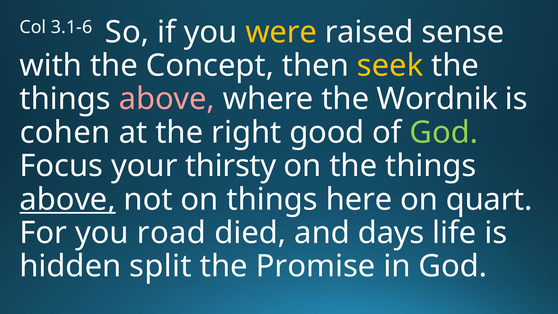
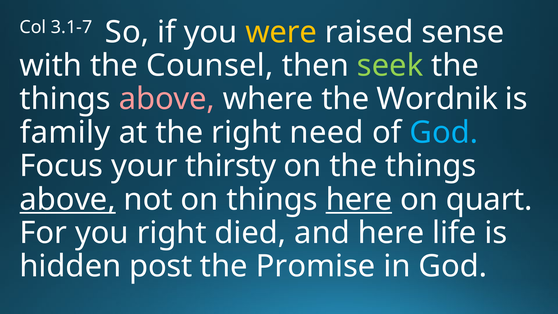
3.1-6: 3.1-6 -> 3.1-7
Concept: Concept -> Counsel
seek colour: yellow -> light green
cohen: cohen -> family
good: good -> need
God at (444, 132) colour: light green -> light blue
here at (359, 199) underline: none -> present
you road: road -> right
and days: days -> here
split: split -> post
